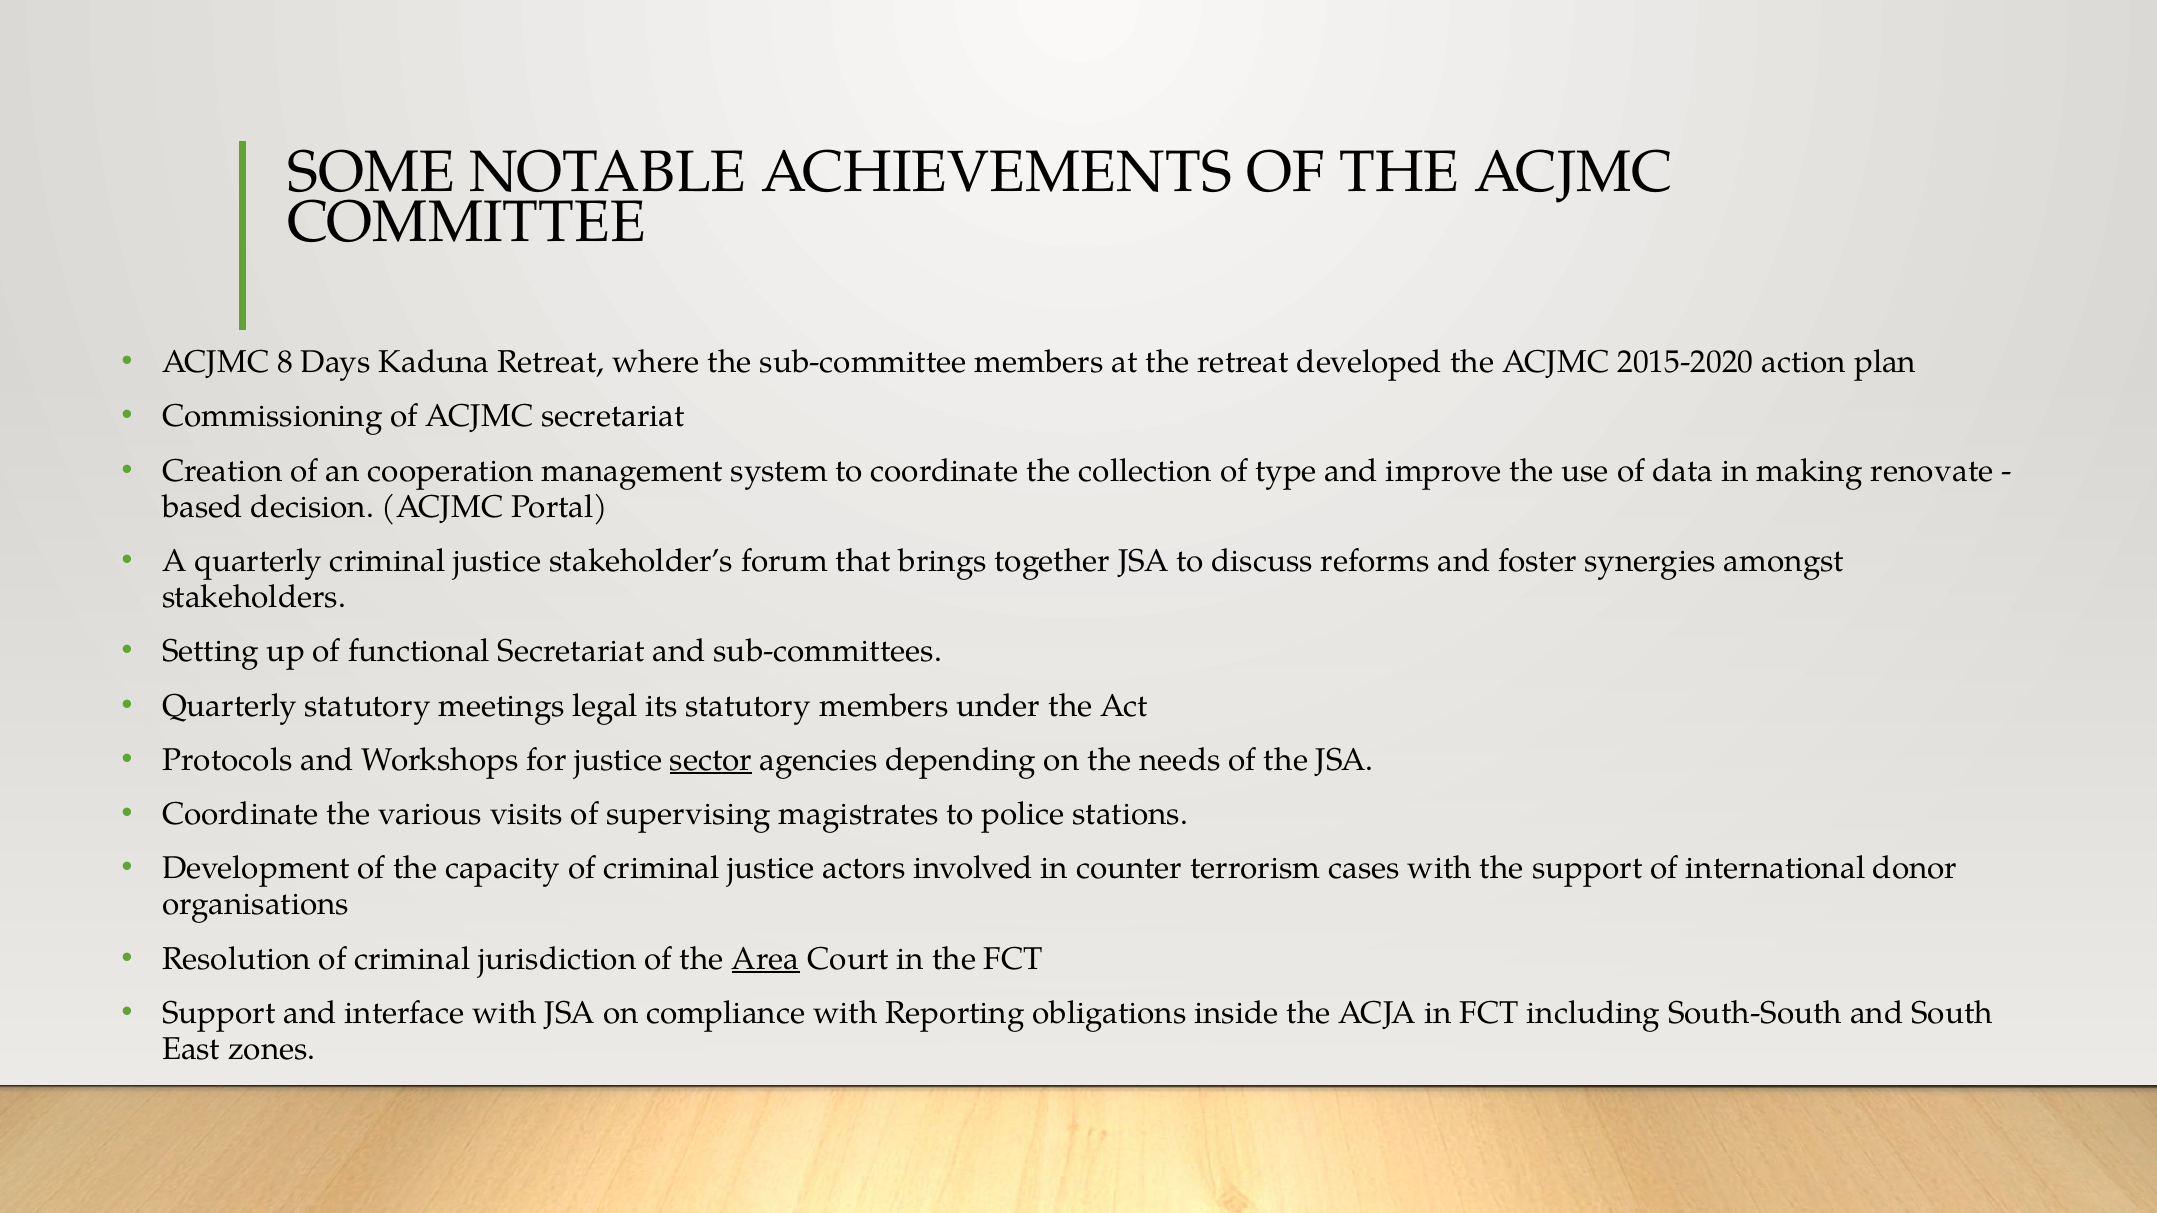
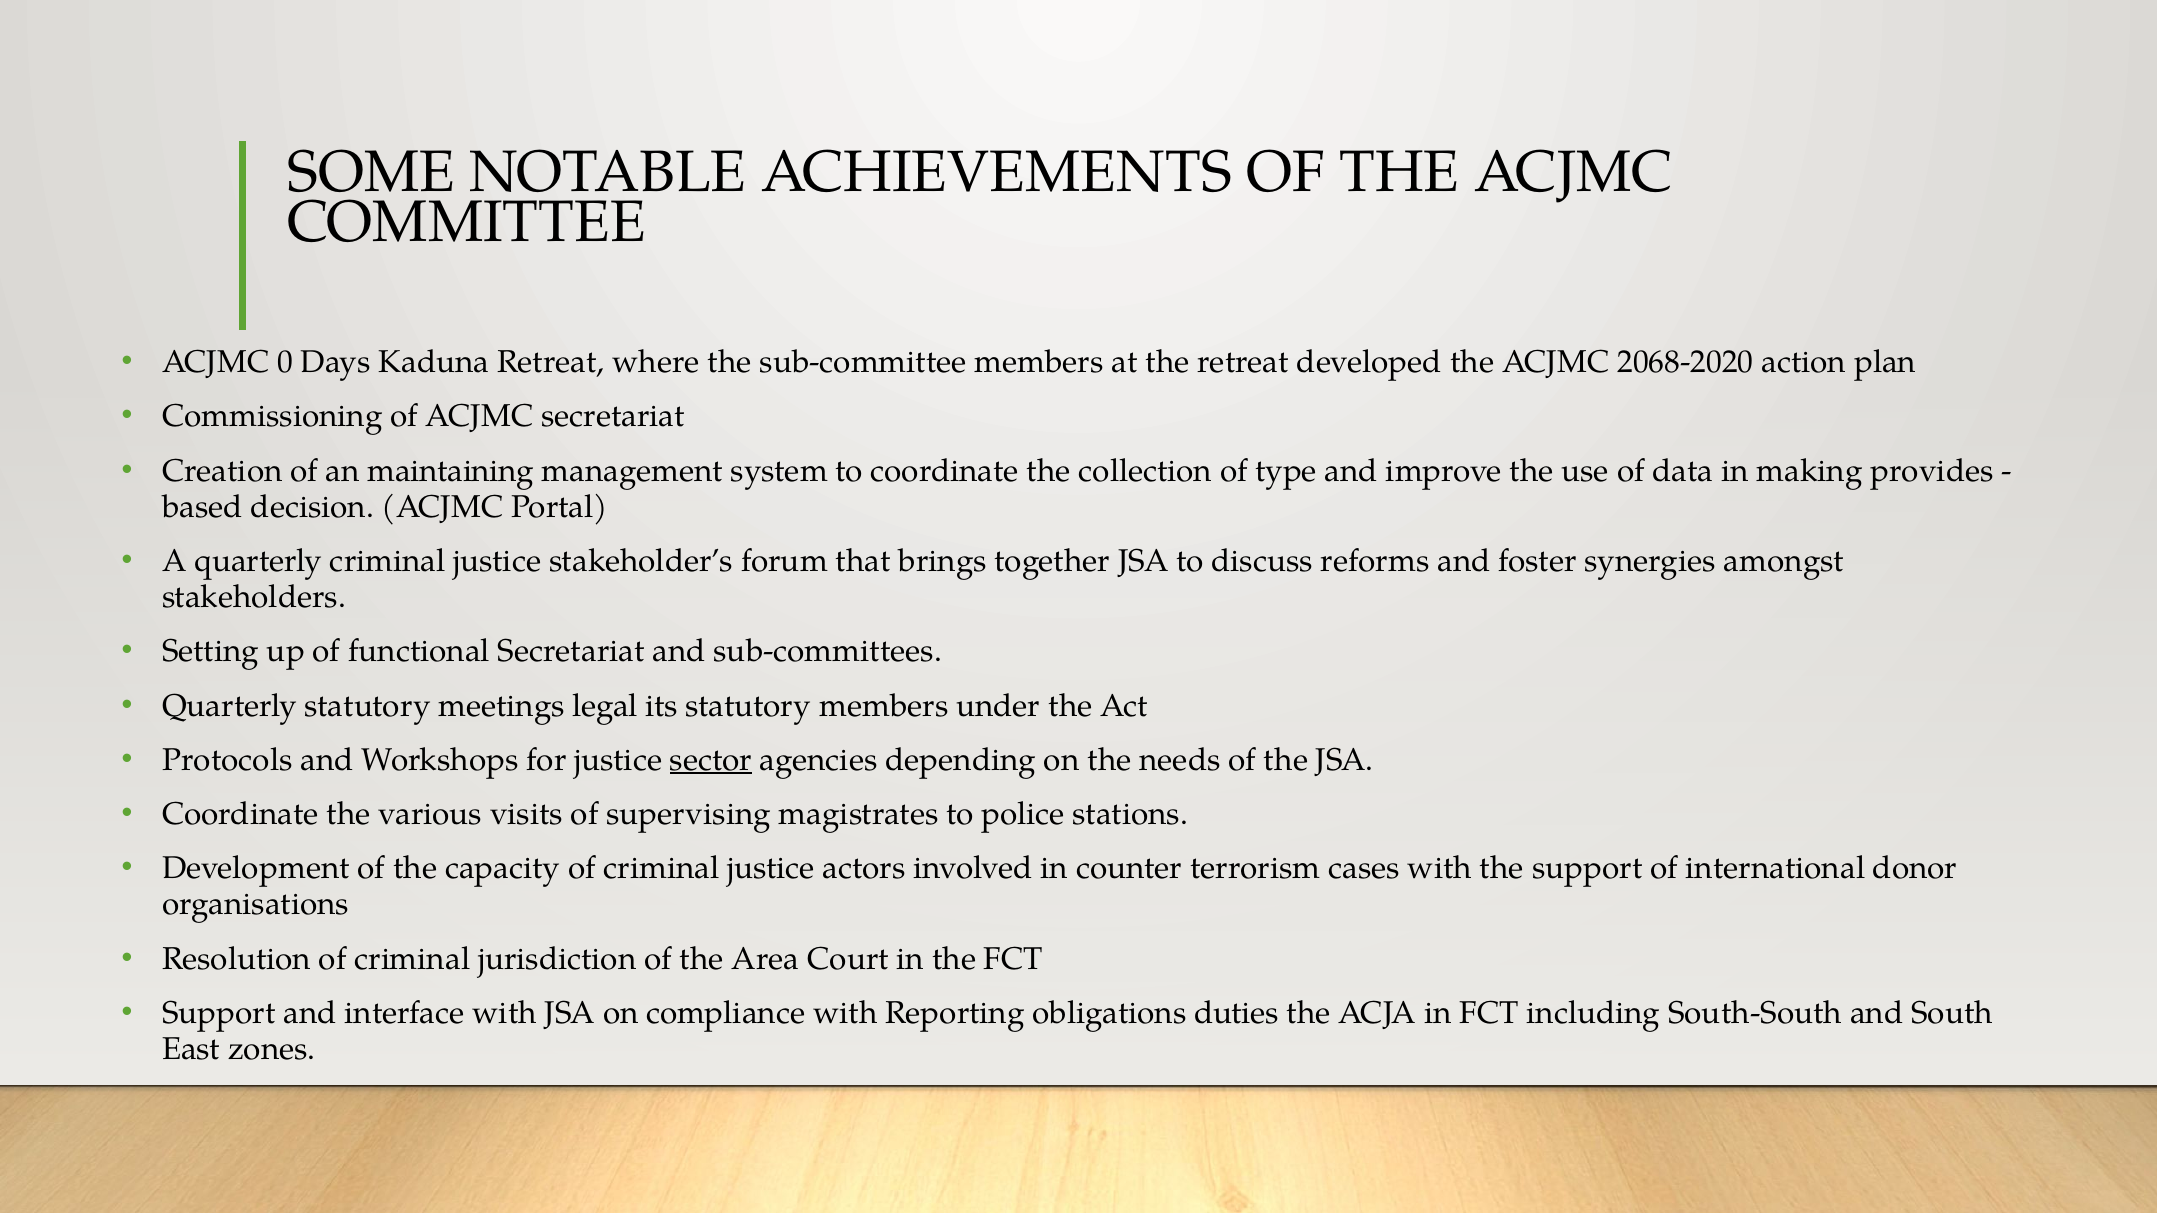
8: 8 -> 0
2015-2020: 2015-2020 -> 2068-2020
cooperation: cooperation -> maintaining
renovate: renovate -> provides
Area underline: present -> none
inside: inside -> duties
